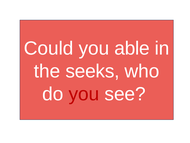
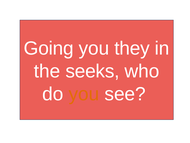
Could: Could -> Going
able: able -> they
you at (84, 94) colour: red -> orange
